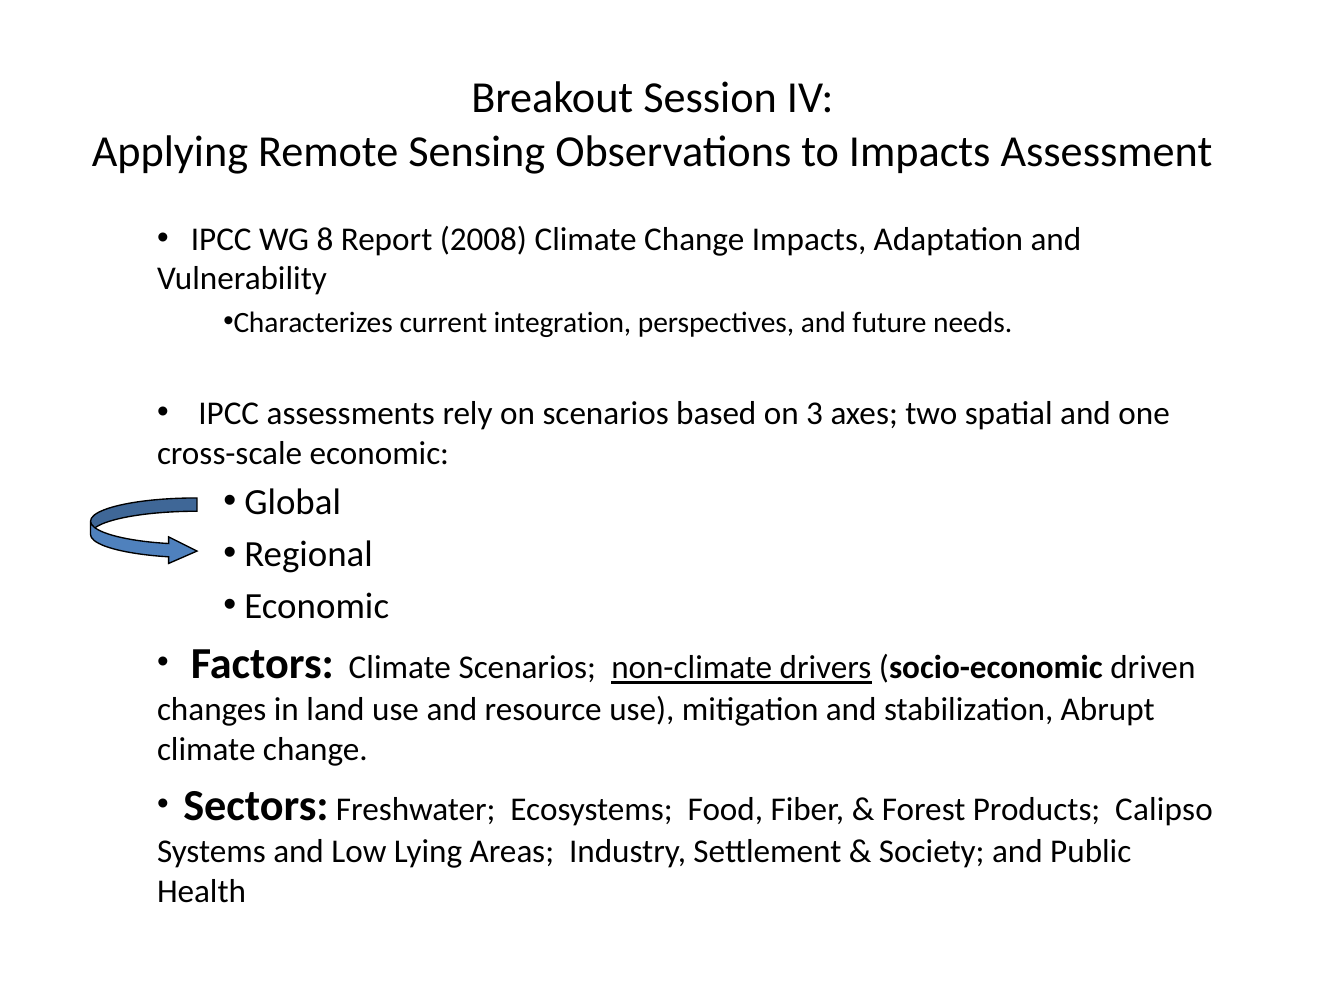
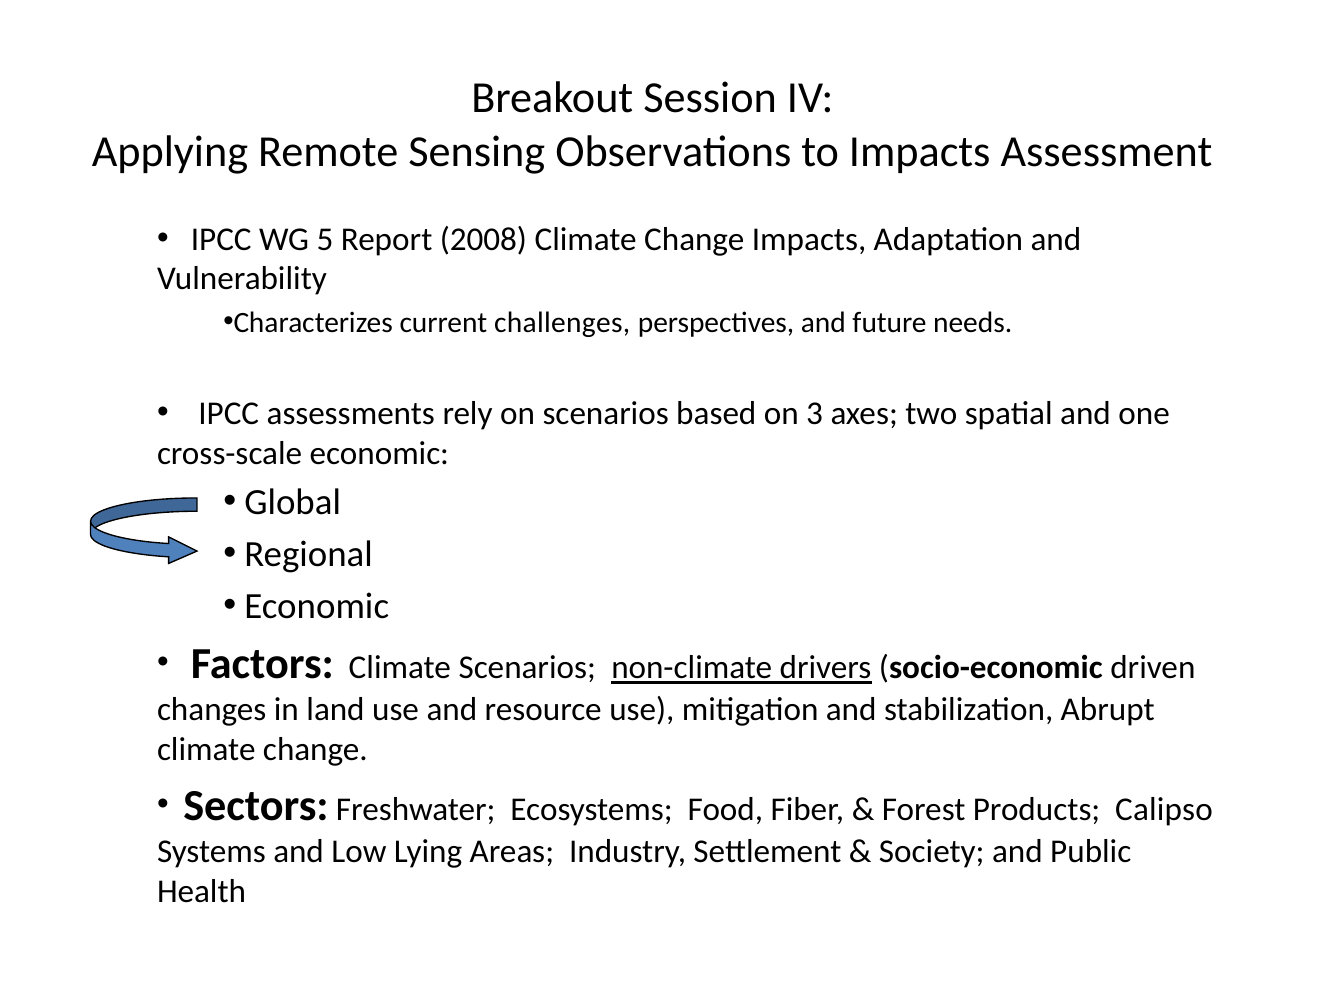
8: 8 -> 5
integration: integration -> challenges
